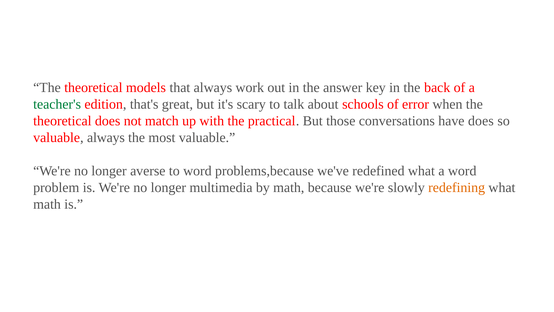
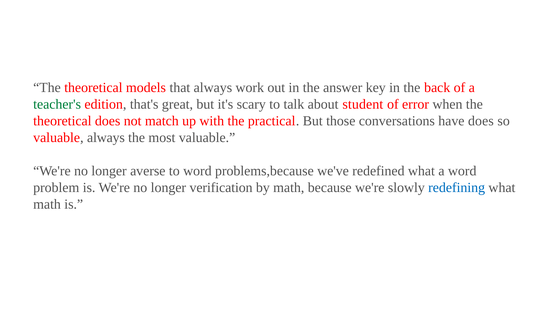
schools: schools -> student
multimedia: multimedia -> verification
redefining colour: orange -> blue
